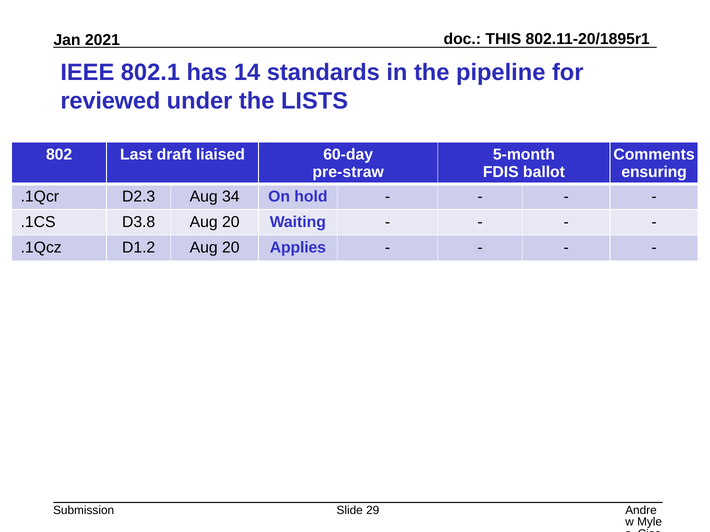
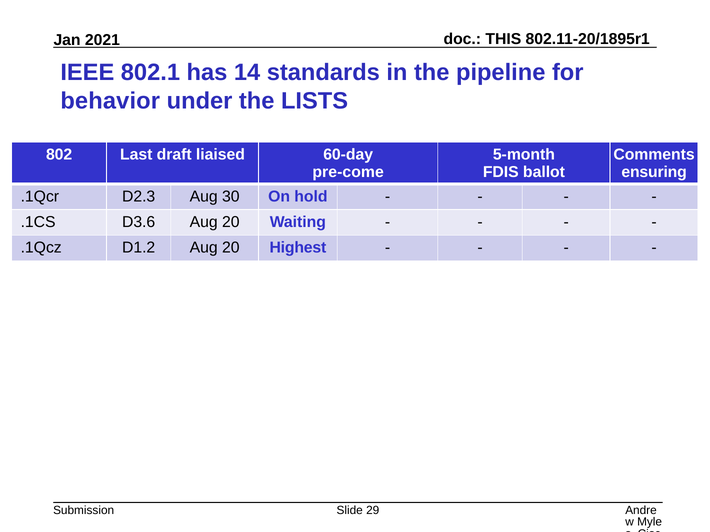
reviewed: reviewed -> behavior
pre-straw: pre-straw -> pre-come
34: 34 -> 30
D3.8: D3.8 -> D3.6
Applies: Applies -> Highest
